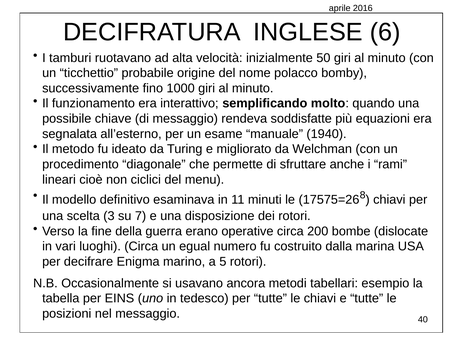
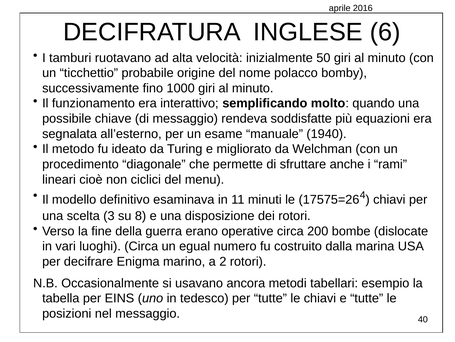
8: 8 -> 4
7: 7 -> 8
5: 5 -> 2
